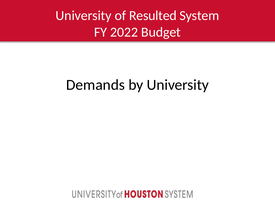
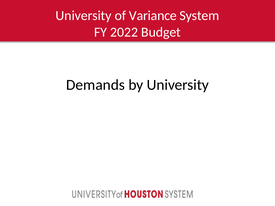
Resulted: Resulted -> Variance
